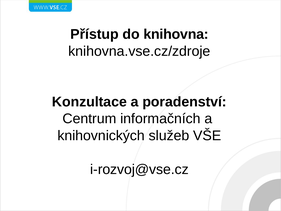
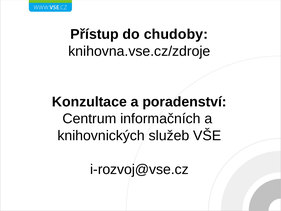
knihovna: knihovna -> chudoby
